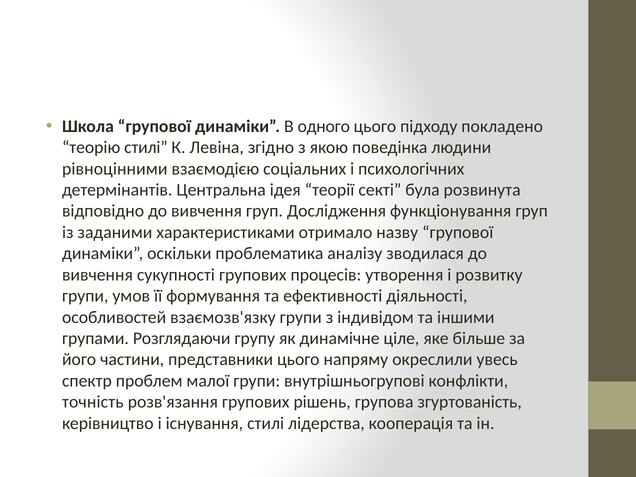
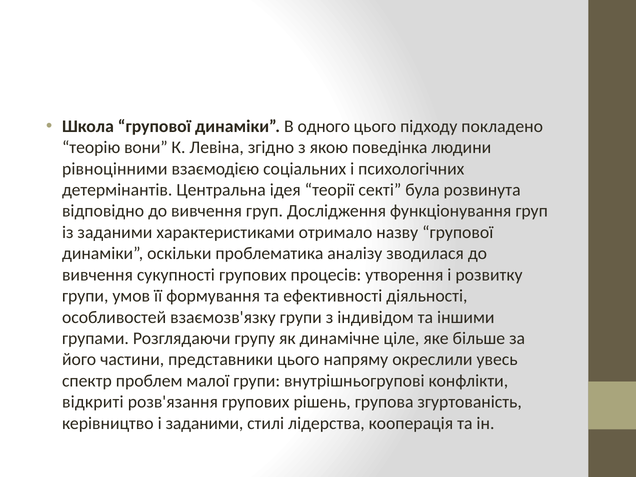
теорію стилі: стилі -> вони
точність: точність -> відкриті
і існування: існування -> заданими
